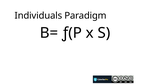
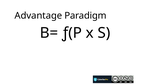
Individuals: Individuals -> Advantage
